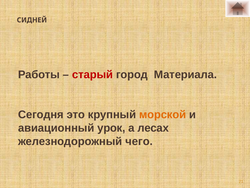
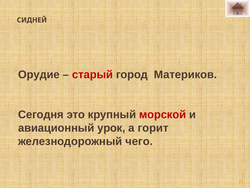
Работы: Работы -> Орудие
Материала: Материала -> Материков
морской colour: orange -> red
лесах: лесах -> горит
